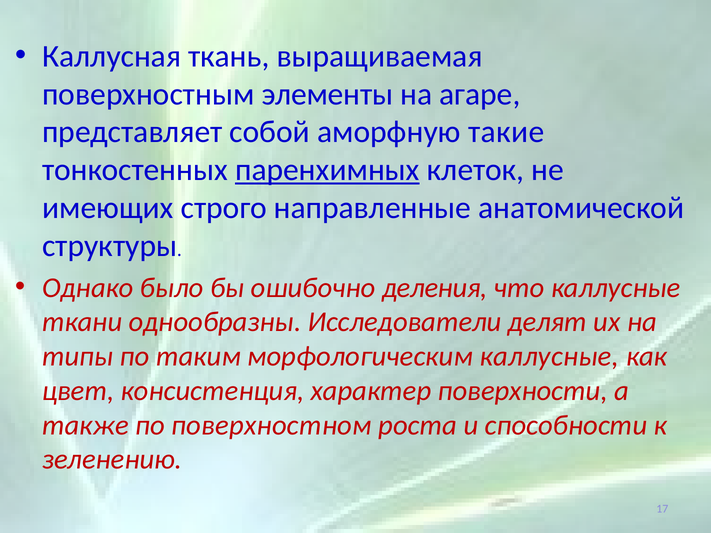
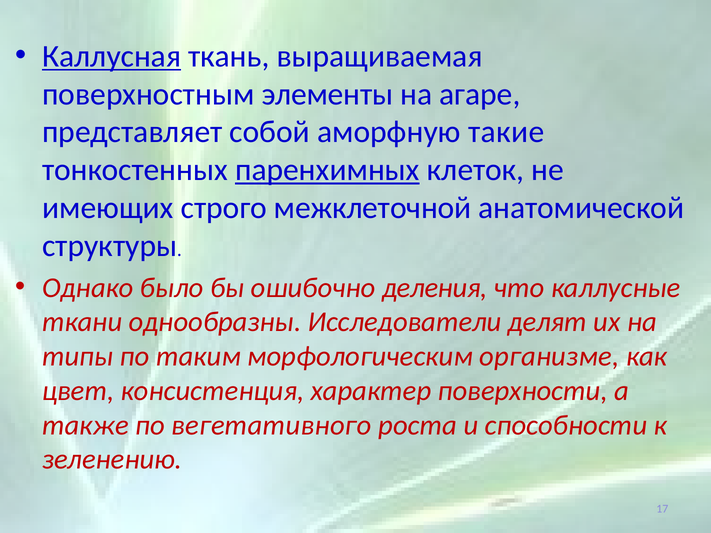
Каллусная underline: none -> present
направленные: направленные -> межклеточной
морфологическим каллусные: каллусные -> организме
поверхностном: поверхностном -> вегетативного
